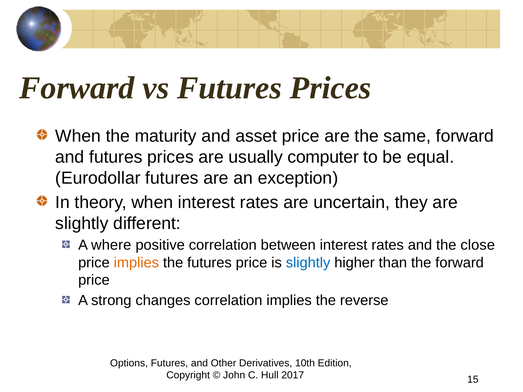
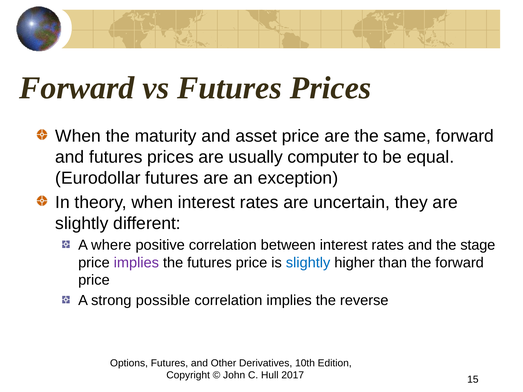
close: close -> stage
implies at (136, 263) colour: orange -> purple
changes: changes -> possible
